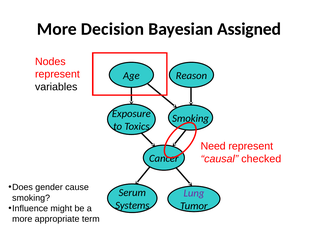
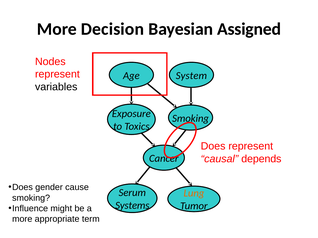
Reason: Reason -> System
Need at (213, 146): Need -> Does
checked: checked -> depends
Lung colour: purple -> orange
